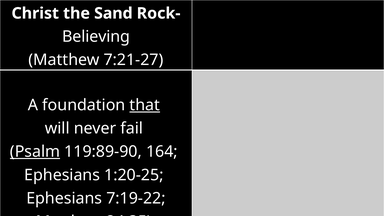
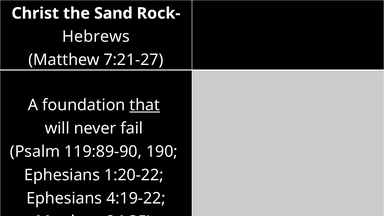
Believing: Believing -> Hebrews
Psalm underline: present -> none
164: 164 -> 190
1:20-25: 1:20-25 -> 1:20-22
7:19-22: 7:19-22 -> 4:19-22
